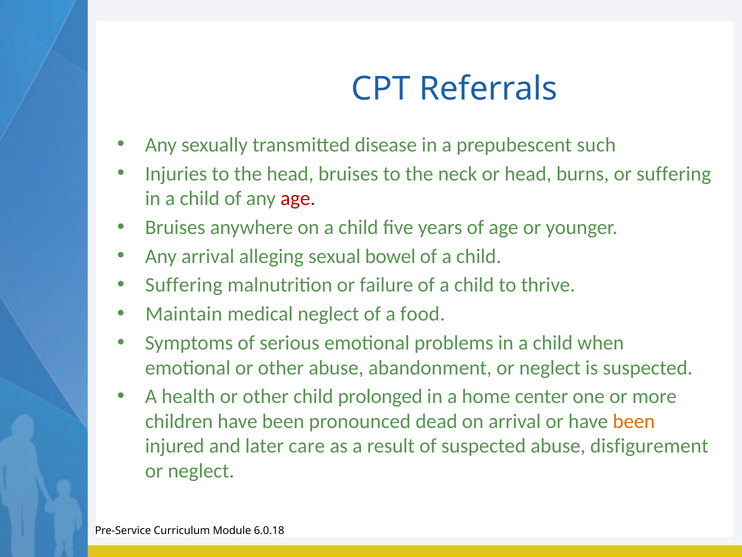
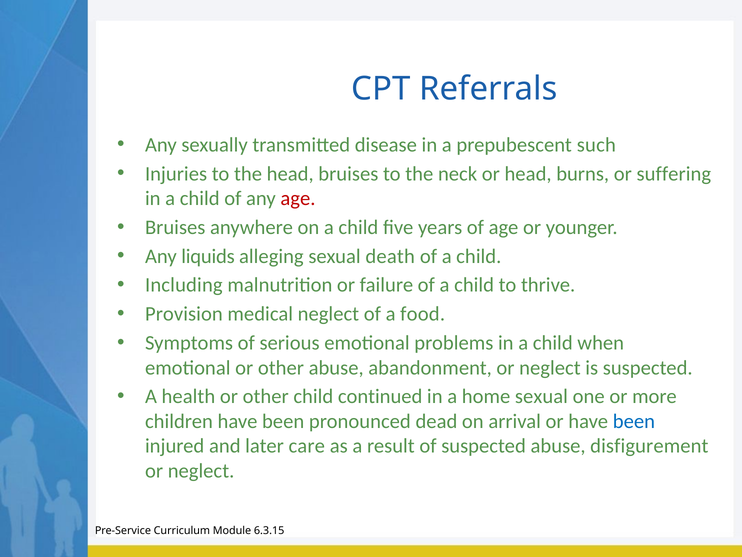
Any arrival: arrival -> liquids
bowel: bowel -> death
Suffering at (184, 285): Suffering -> Including
Maintain: Maintain -> Provision
prolonged: prolonged -> continued
home center: center -> sexual
been at (634, 421) colour: orange -> blue
6.0.18: 6.0.18 -> 6.3.15
